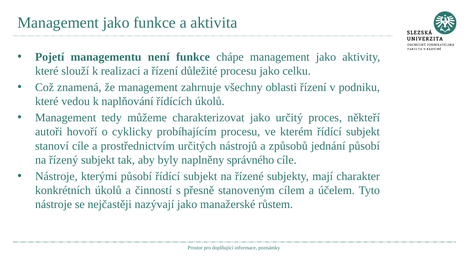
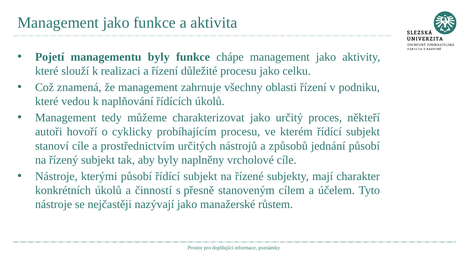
managementu není: není -> byly
správného: správného -> vrcholové
